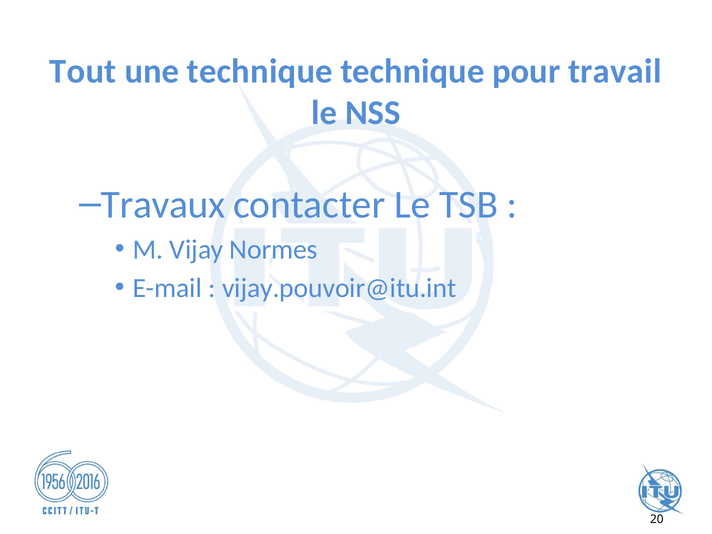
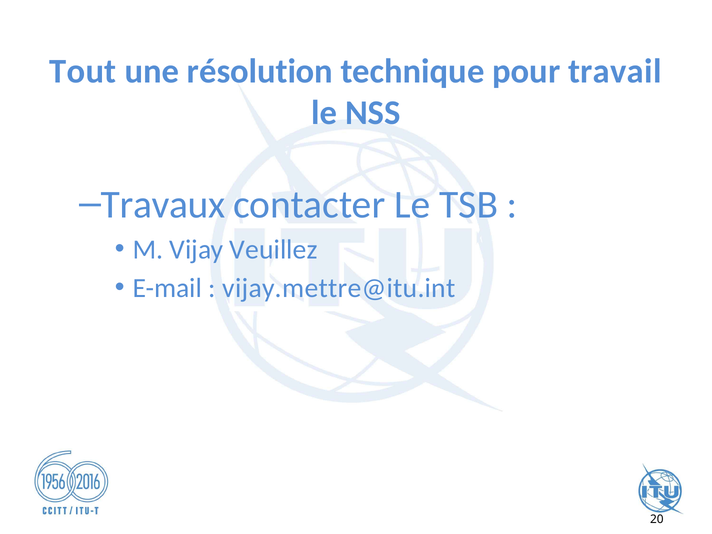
une technique: technique -> résolution
Normes: Normes -> Veuillez
vijay.pouvoir@itu.int: vijay.pouvoir@itu.int -> vijay.mettre@itu.int
